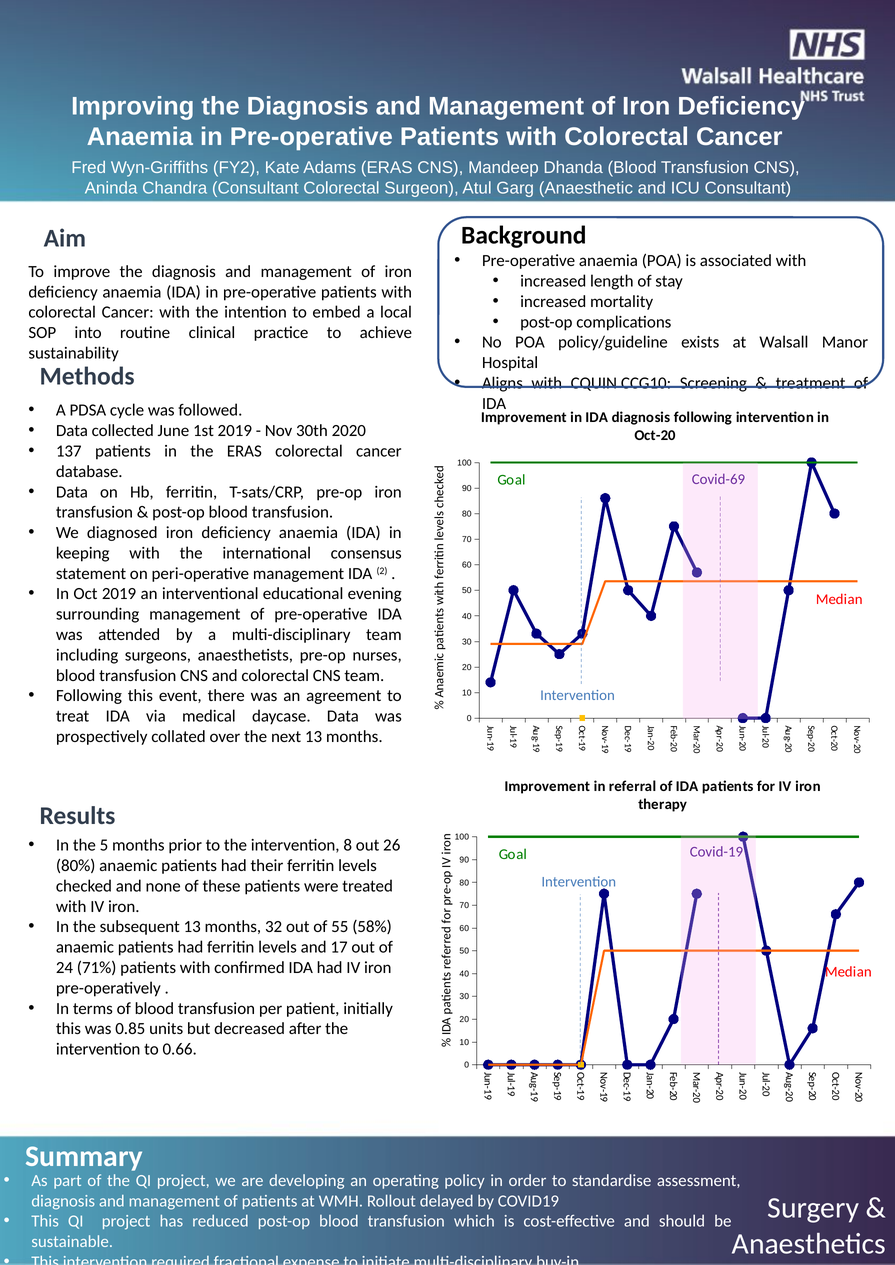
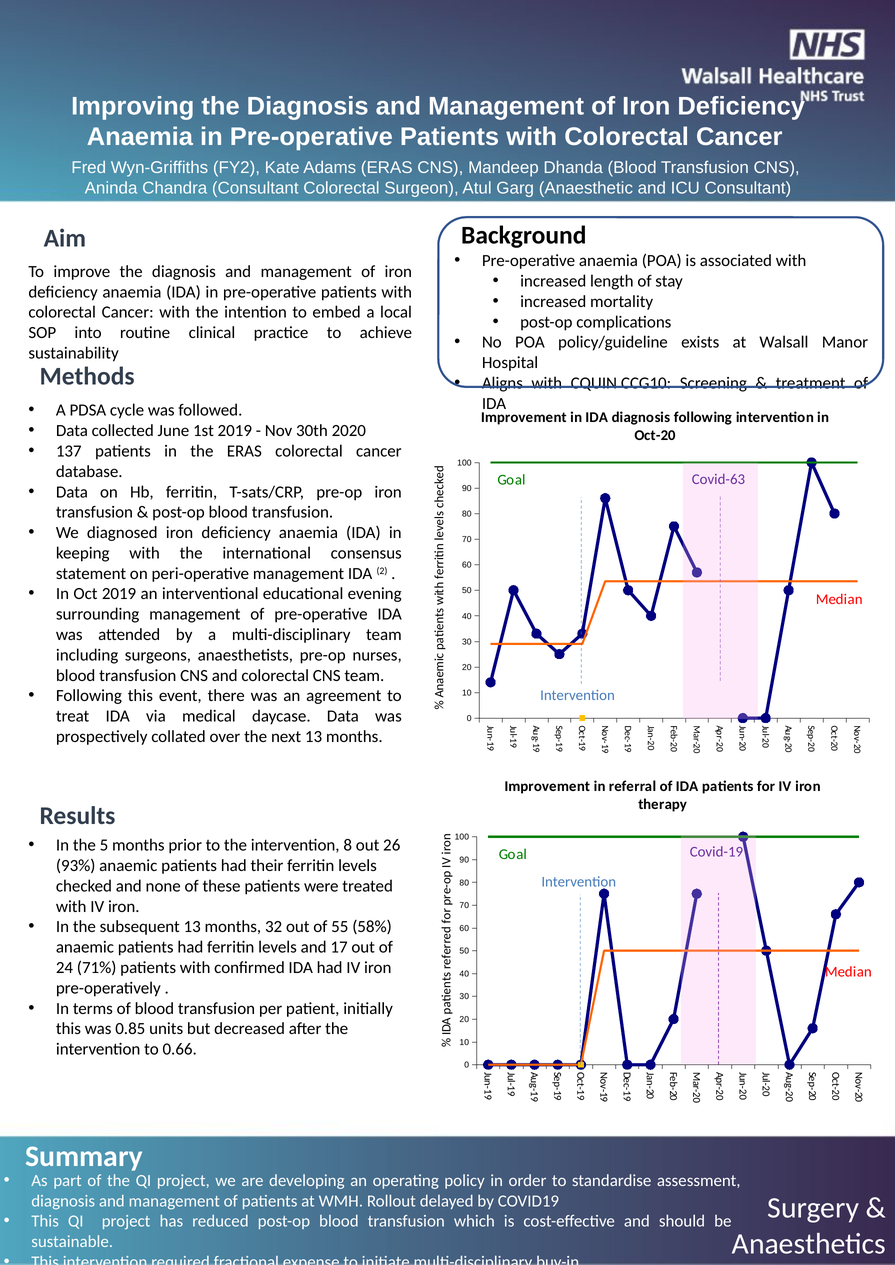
Covid-69: Covid-69 -> Covid-63
80%: 80% -> 93%
